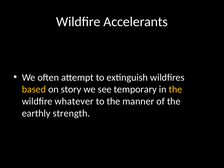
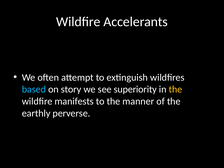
based colour: yellow -> light blue
temporary: temporary -> superiority
whatever: whatever -> manifests
strength: strength -> perverse
